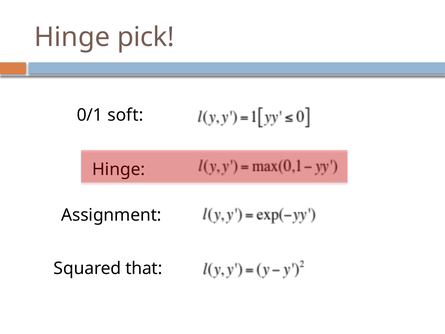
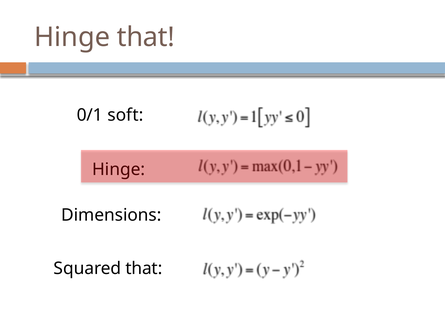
Hinge pick: pick -> that
Assignment: Assignment -> Dimensions
